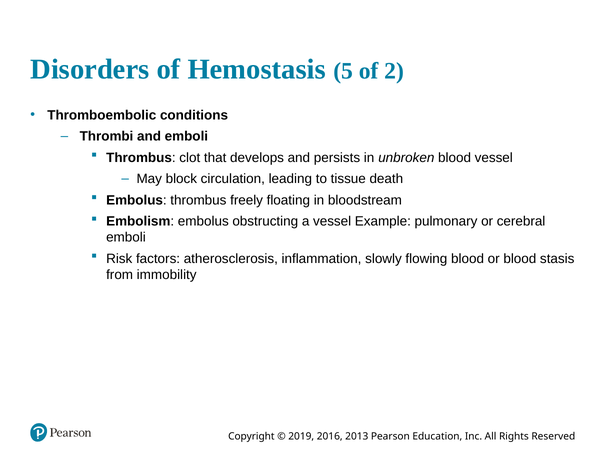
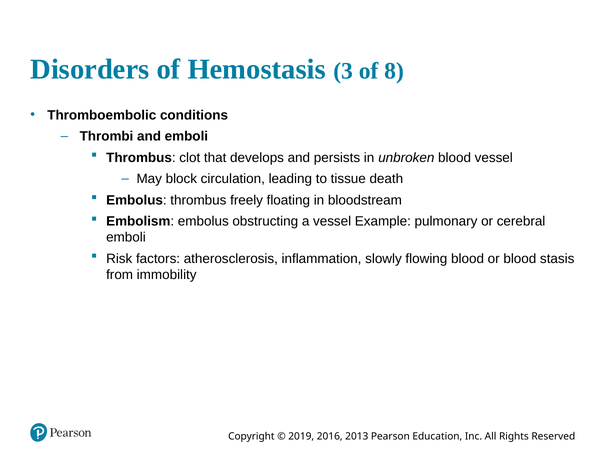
5: 5 -> 3
2: 2 -> 8
